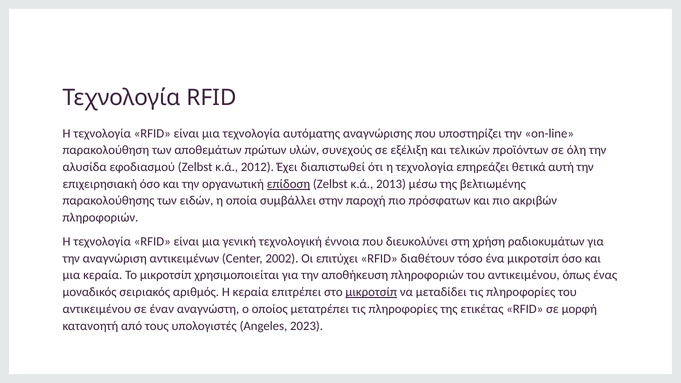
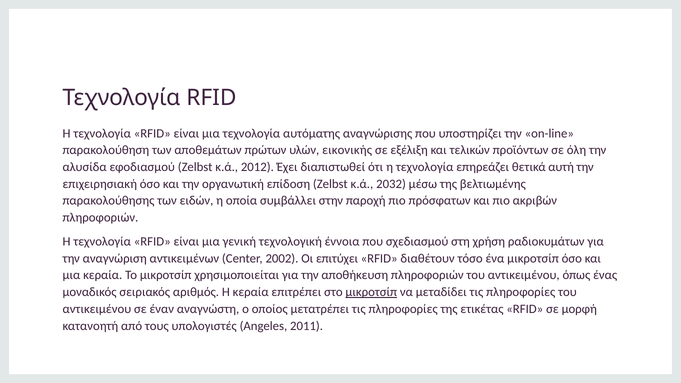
συνεχούς: συνεχούς -> εικονικής
επίδοση underline: present -> none
2013: 2013 -> 2032
διευκολύνει: διευκολύνει -> σχεδιασμού
2023: 2023 -> 2011
